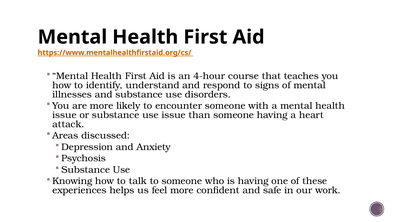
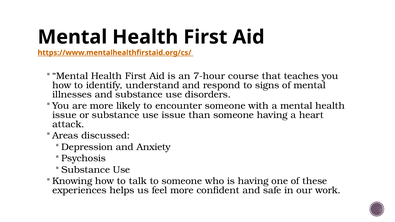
4-hour: 4-hour -> 7-hour
